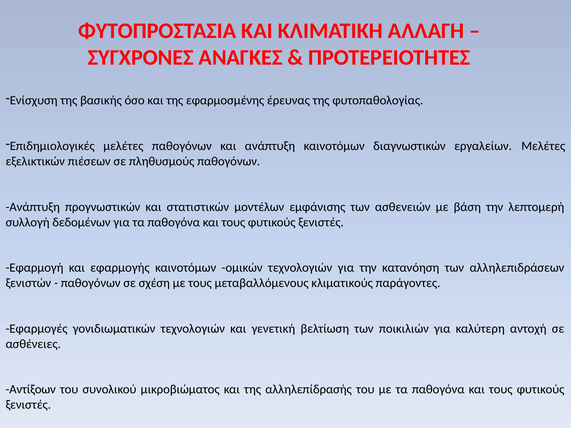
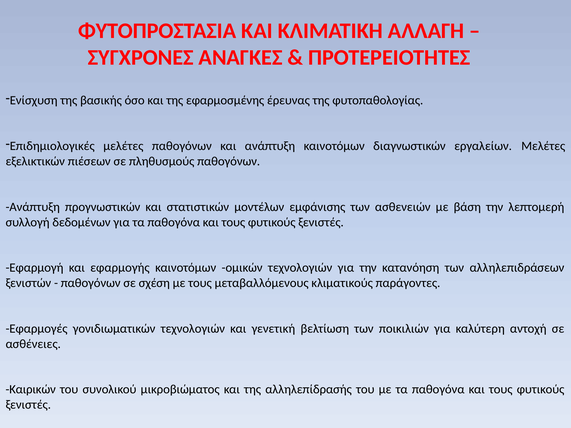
Αντίξοων: Αντίξοων -> Καιρικών
